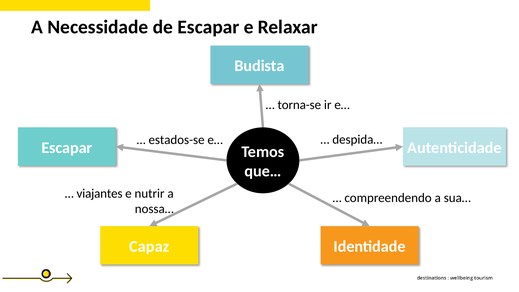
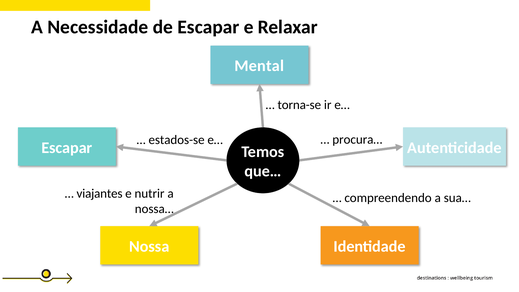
Budista: Budista -> Mental
despida…: despida… -> procura…
Capaz: Capaz -> Nossa
